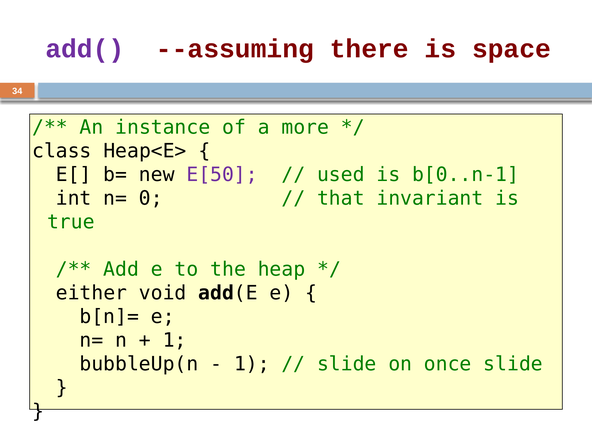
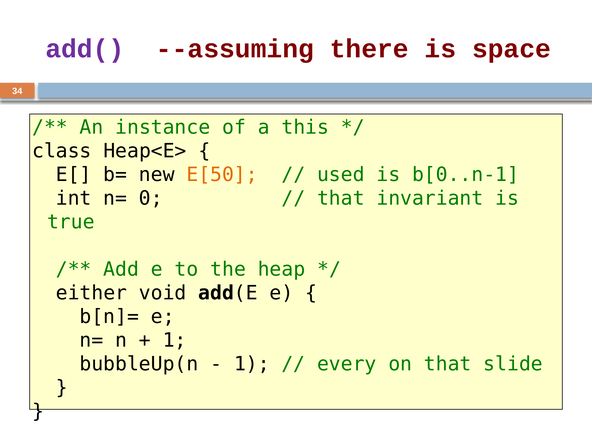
more: more -> this
E[50 colour: purple -> orange
slide at (347, 364): slide -> every
on once: once -> that
